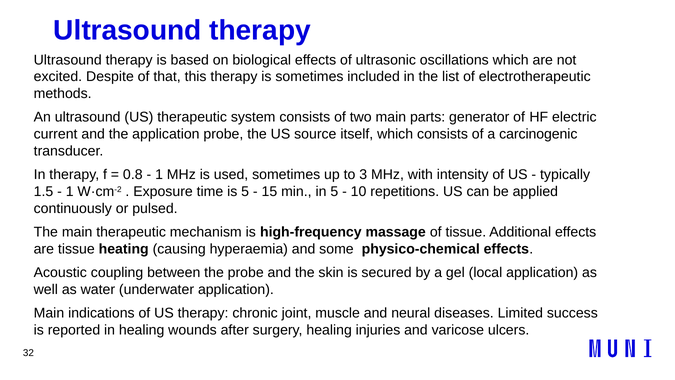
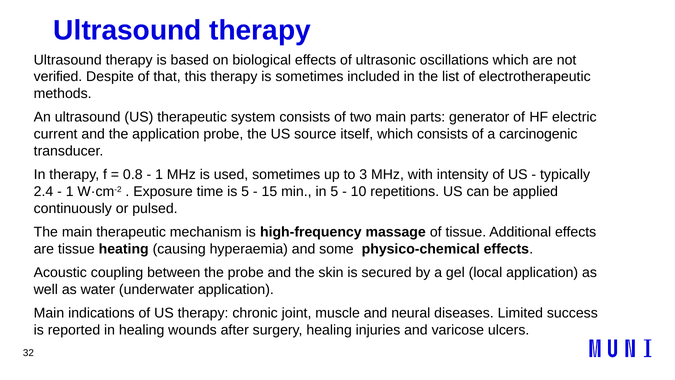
excited: excited -> verified
1.5: 1.5 -> 2.4
